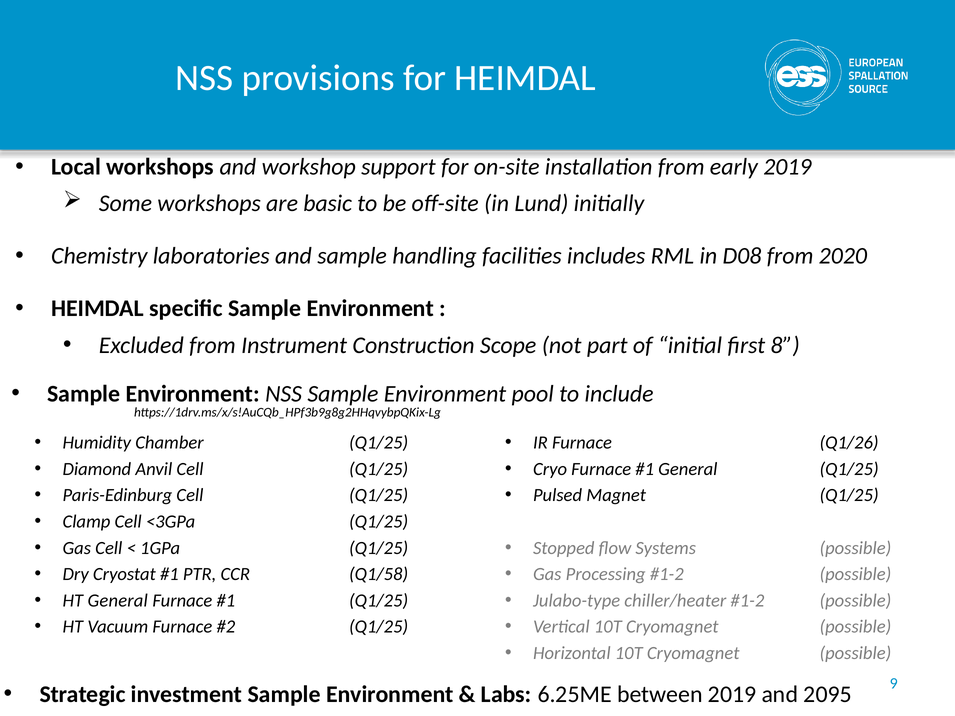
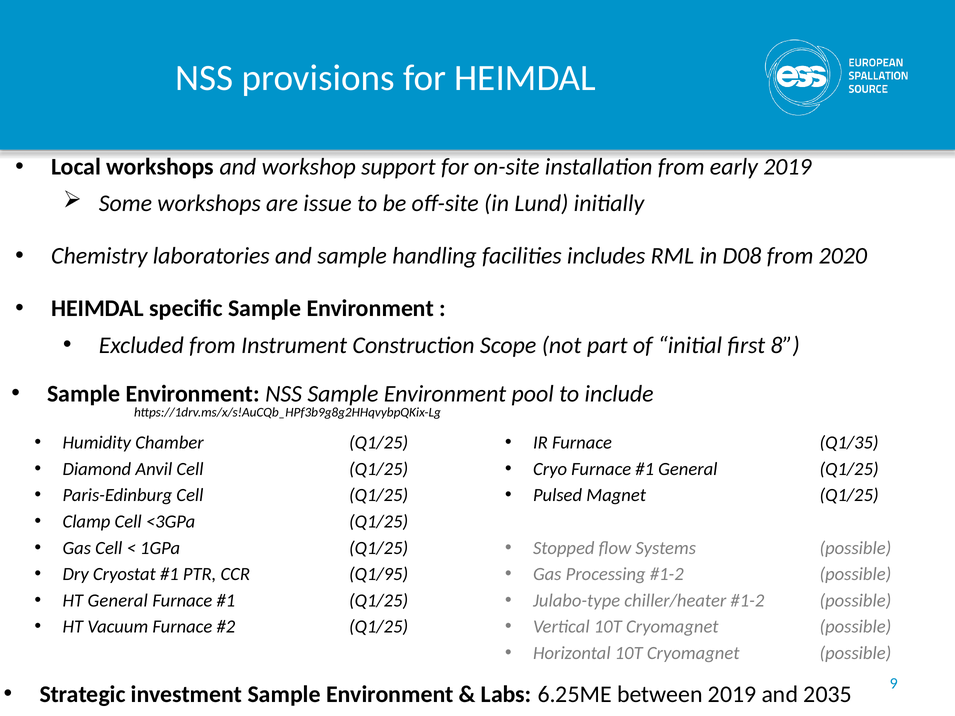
basic: basic -> issue
Q1/26: Q1/26 -> Q1/35
Q1/58: Q1/58 -> Q1/95
2095: 2095 -> 2035
